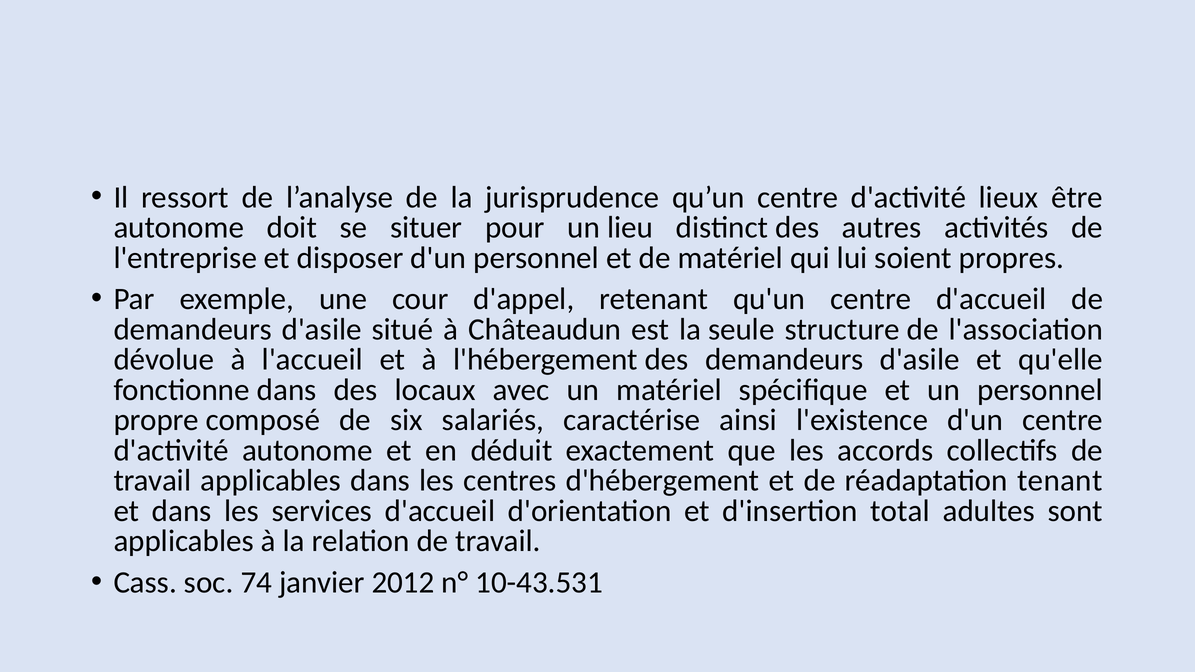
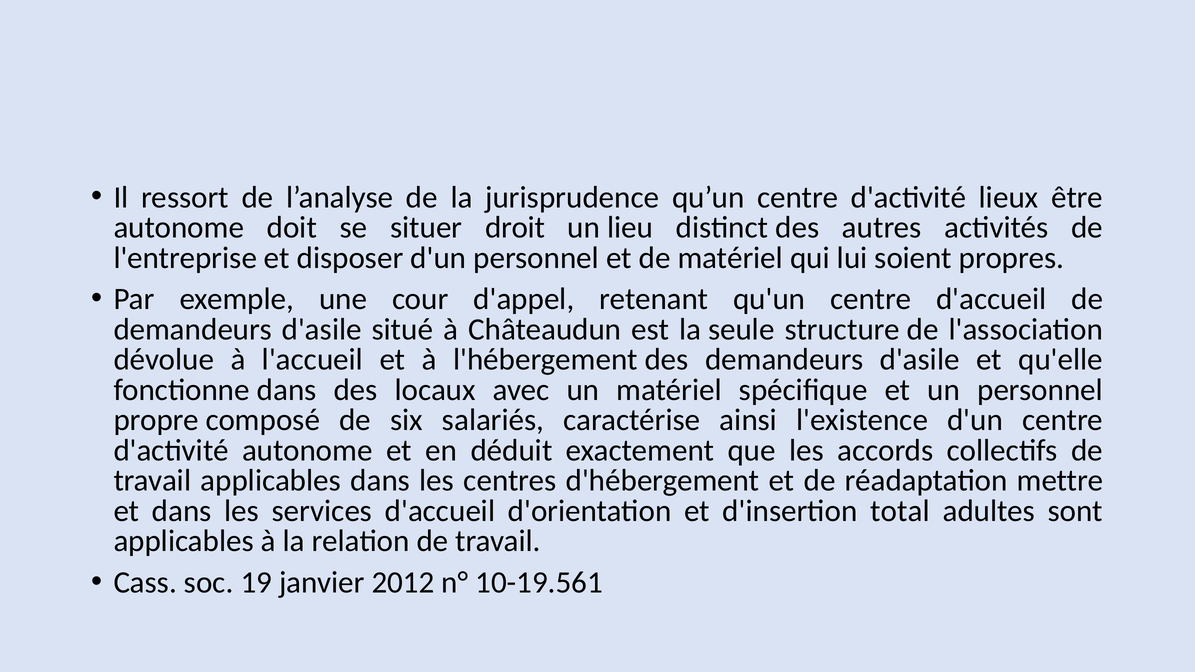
pour: pour -> droit
tenant: tenant -> mettre
74: 74 -> 19
10-43.531: 10-43.531 -> 10-19.561
